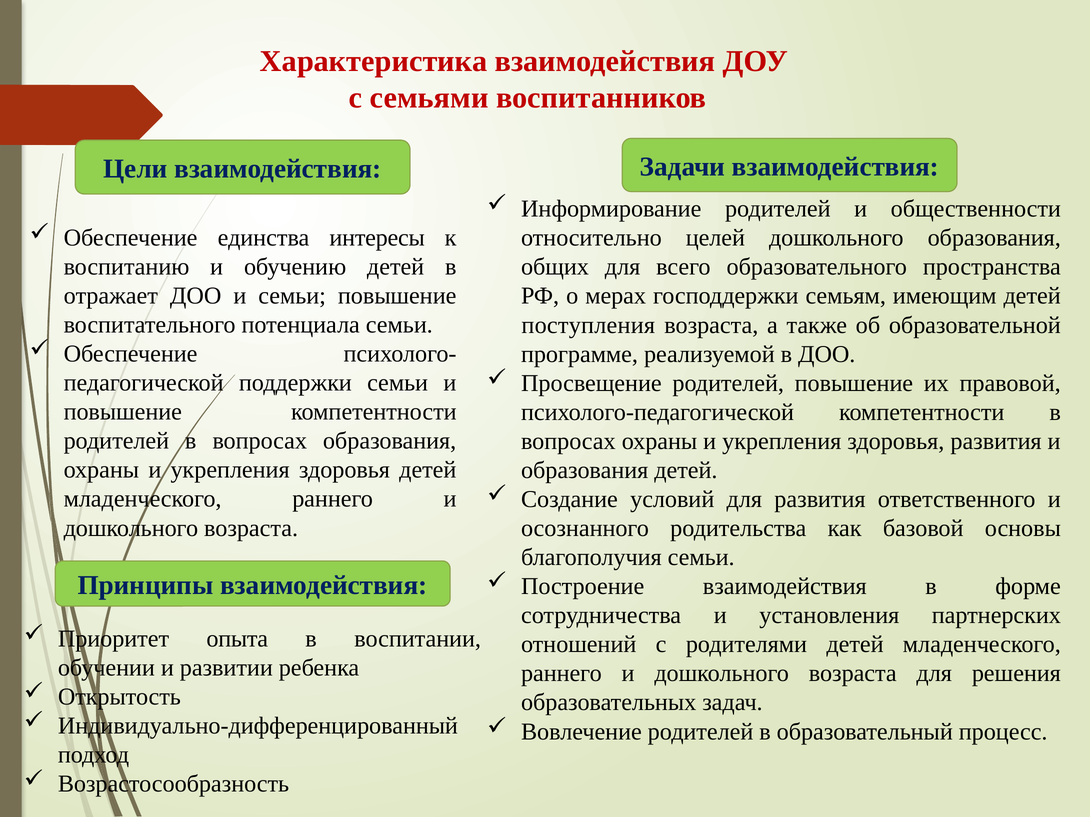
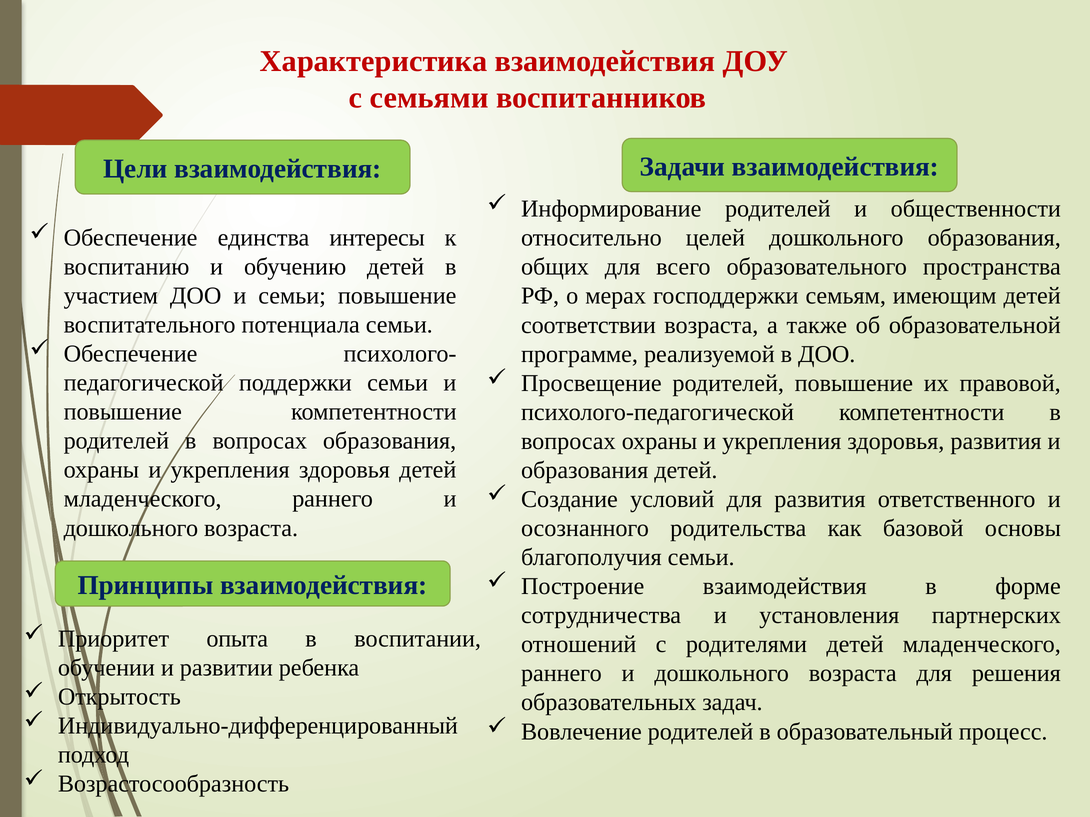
отражает: отражает -> участием
поступления: поступления -> соответствии
